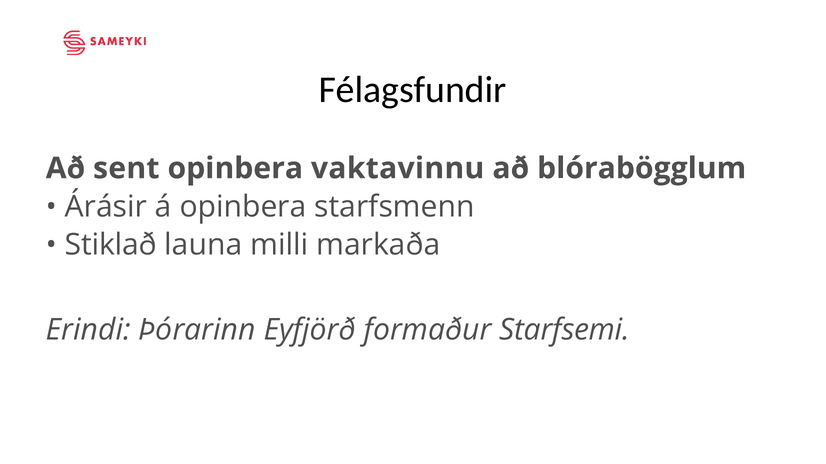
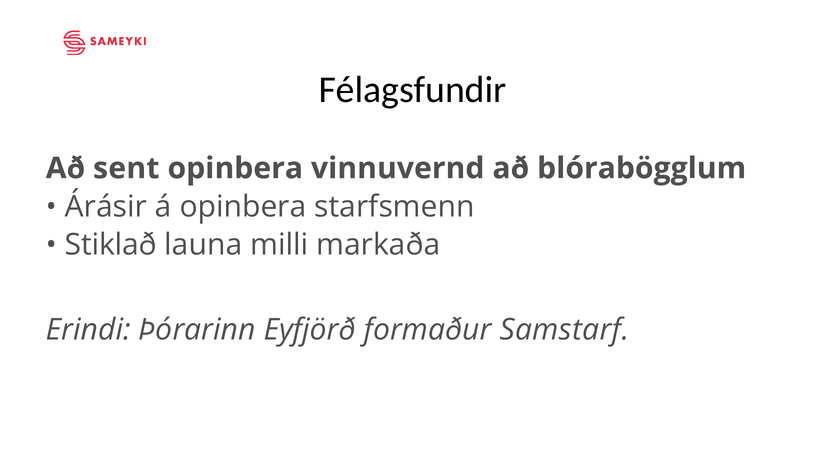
vaktavinnu: vaktavinnu -> vinnuvernd
Starfsemi: Starfsemi -> Samstarf
